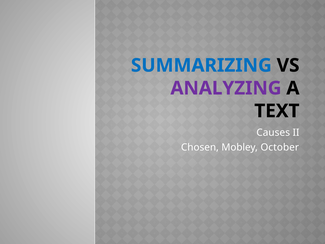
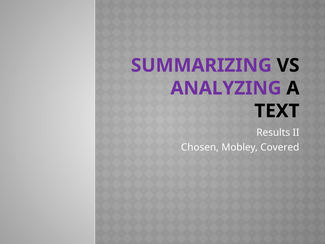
SUMMARIZING colour: blue -> purple
Causes: Causes -> Results
October: October -> Covered
